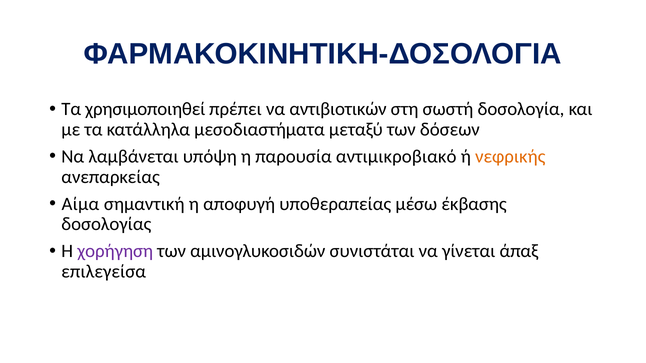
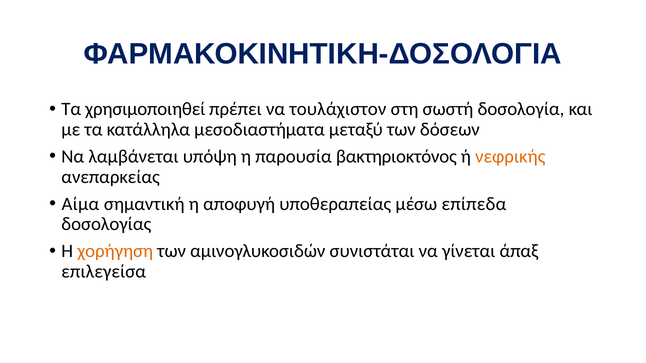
αντιβιοτικών: αντιβιοτικών -> τουλάχιστον
αντιμικροβιακό: αντιμικροβιακό -> βακτηριοκτόνος
έκβασης: έκβασης -> επίπεδα
χορήγηση colour: purple -> orange
